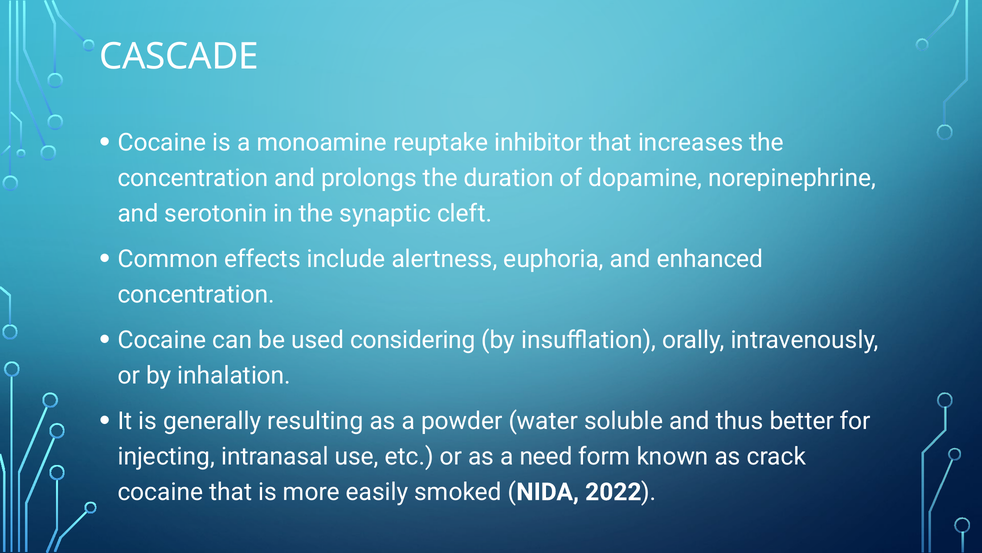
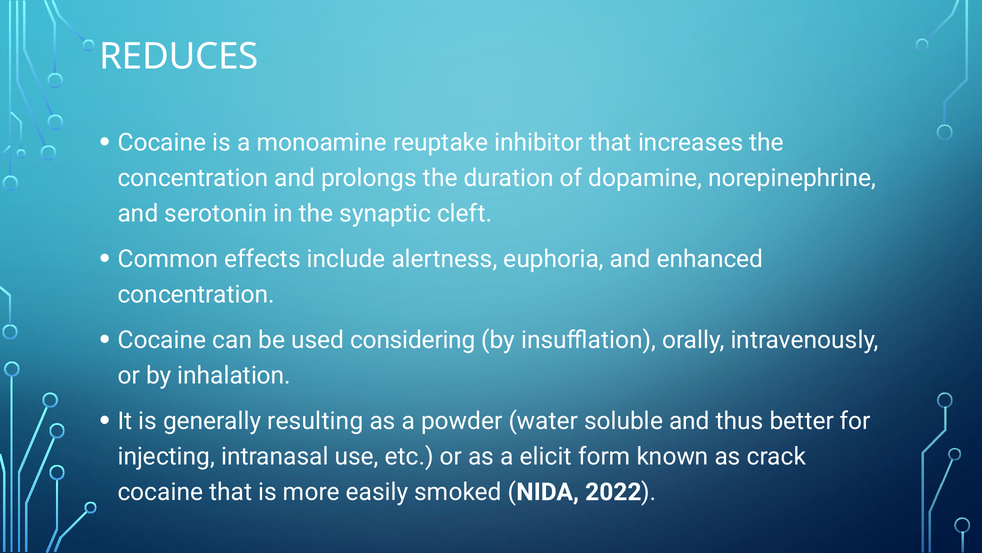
CASCADE: CASCADE -> REDUCES
need: need -> elicit
